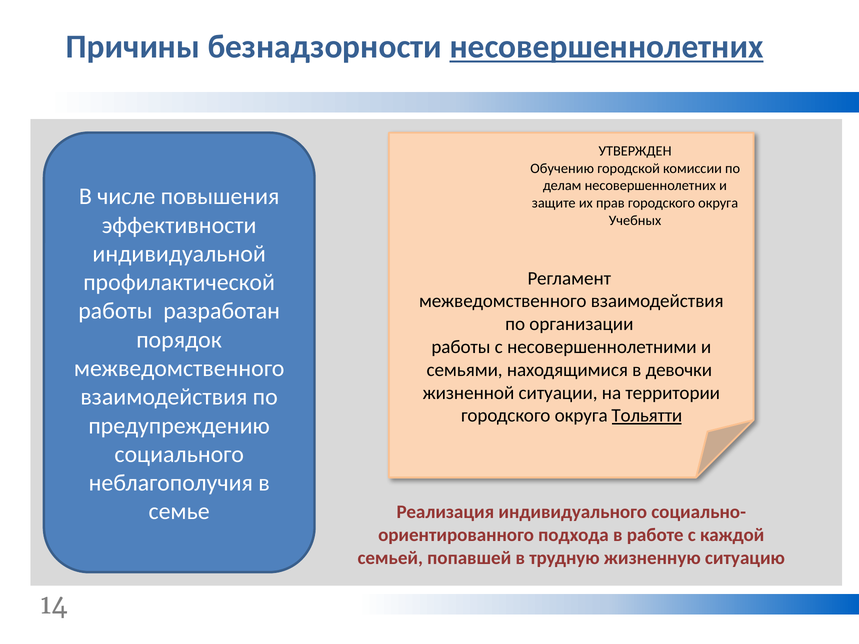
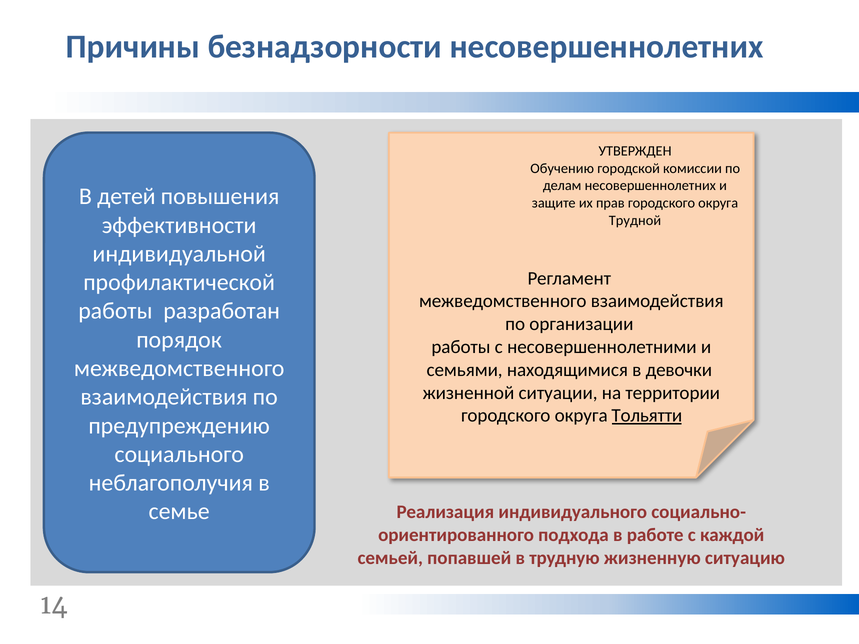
несовершеннолетних at (607, 47) underline: present -> none
числе: числе -> детей
Учебных: Учебных -> Трудной
